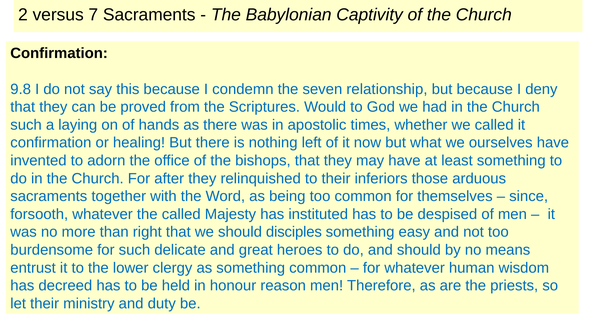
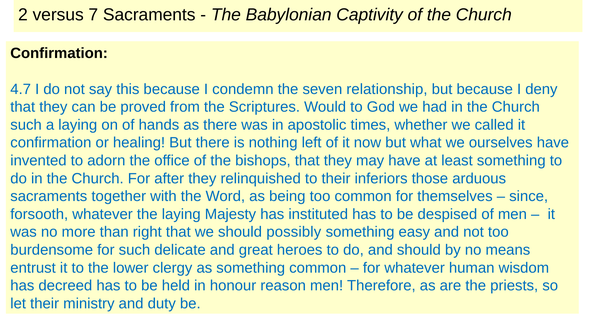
9.8: 9.8 -> 4.7
the called: called -> laying
disciples: disciples -> possibly
